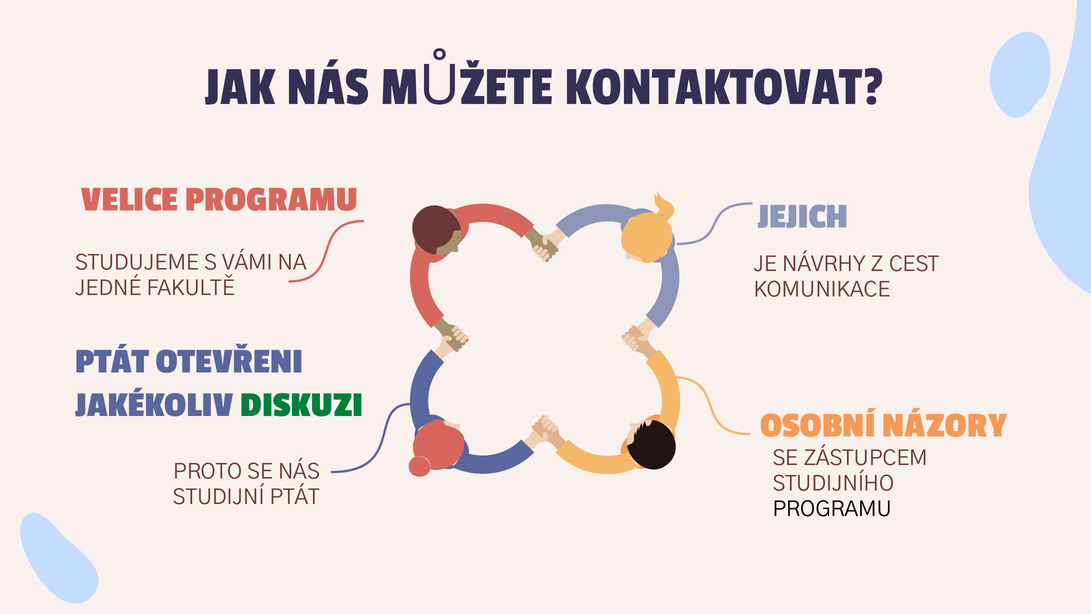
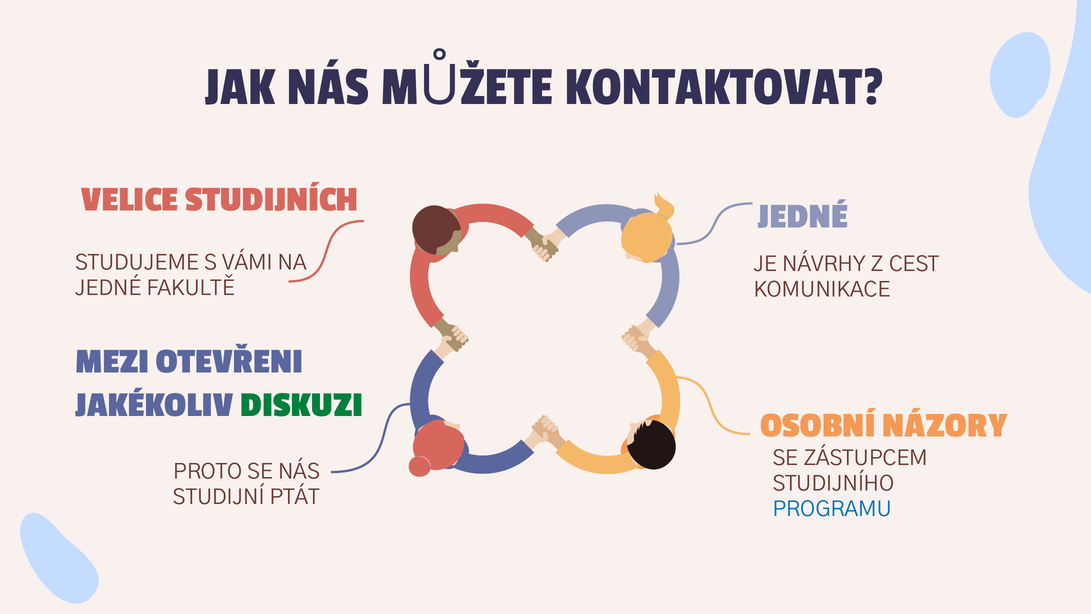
VELICE PROGRAMU: PROGRAMU -> STUDIJNÍCH
JEJICH at (803, 216): JEJICH -> JEDNÉ
PTÁT at (112, 361): PTÁT -> MEZI
PROGRAMU at (832, 509) colour: black -> blue
